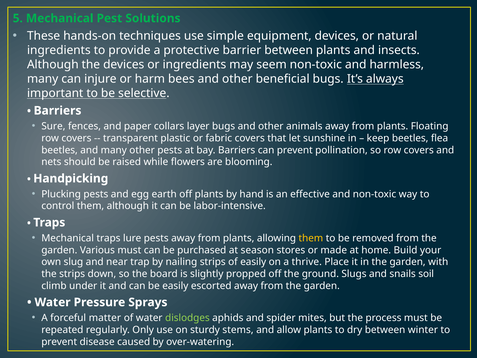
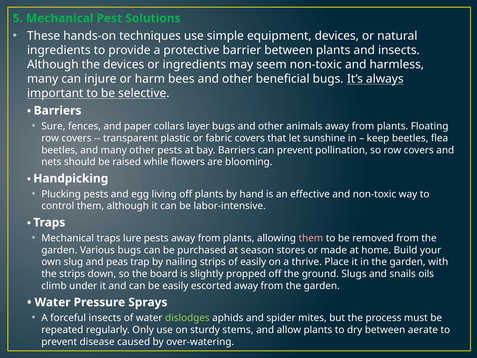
earth: earth -> living
them at (311, 238) colour: yellow -> pink
Various must: must -> bugs
near: near -> peas
soil: soil -> oils
forceful matter: matter -> insects
winter: winter -> aerate
